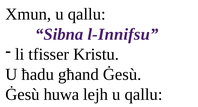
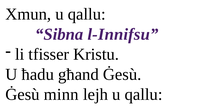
huwa: huwa -> minn
